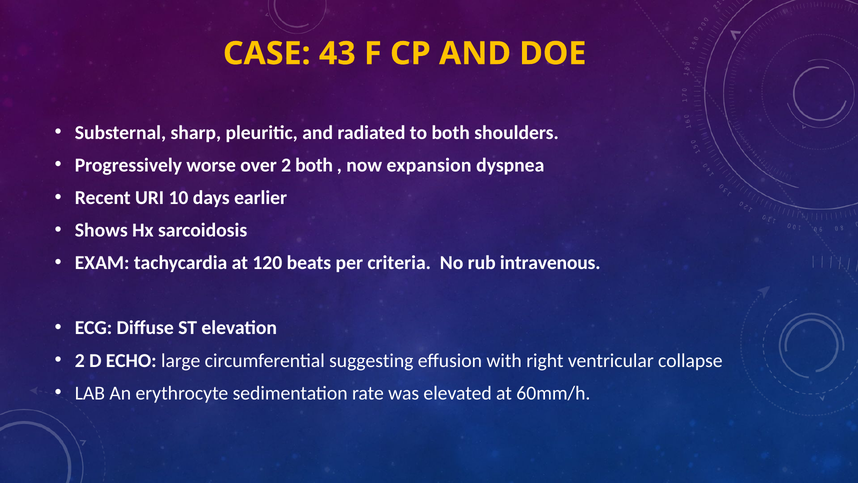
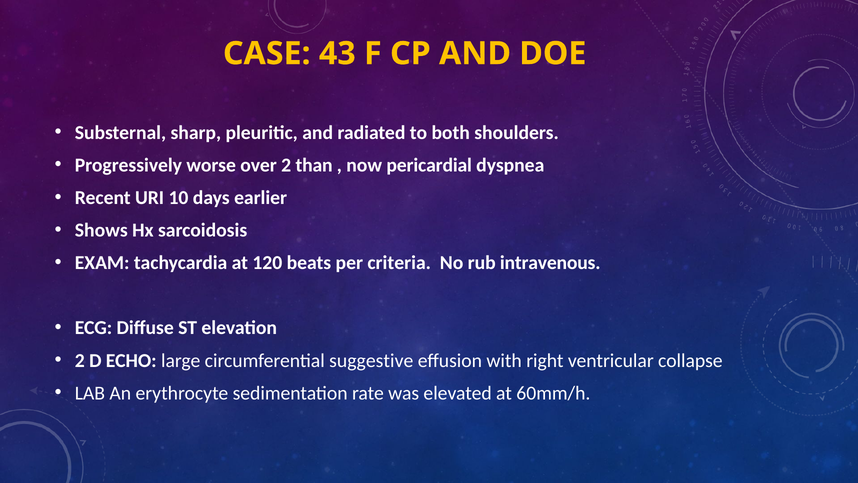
2 both: both -> than
expansion: expansion -> pericardial
suggesting: suggesting -> suggestive
